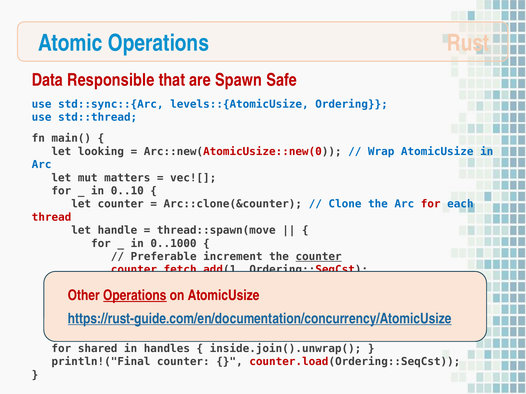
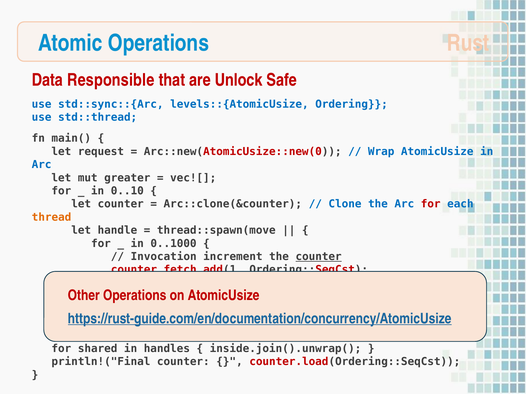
Spawn: Spawn -> Unlock
looking: looking -> request
matters: matters -> greater
thread colour: red -> orange
Preferable: Preferable -> Invocation
Operations at (135, 296) underline: present -> none
